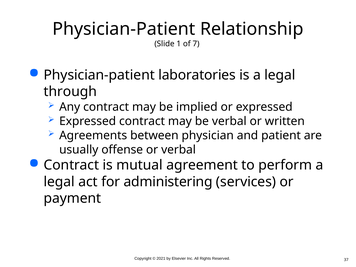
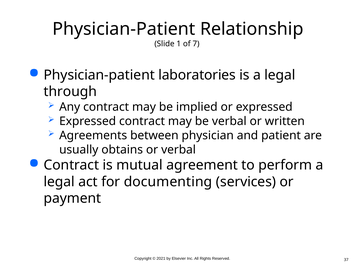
offense: offense -> obtains
administering: administering -> documenting
